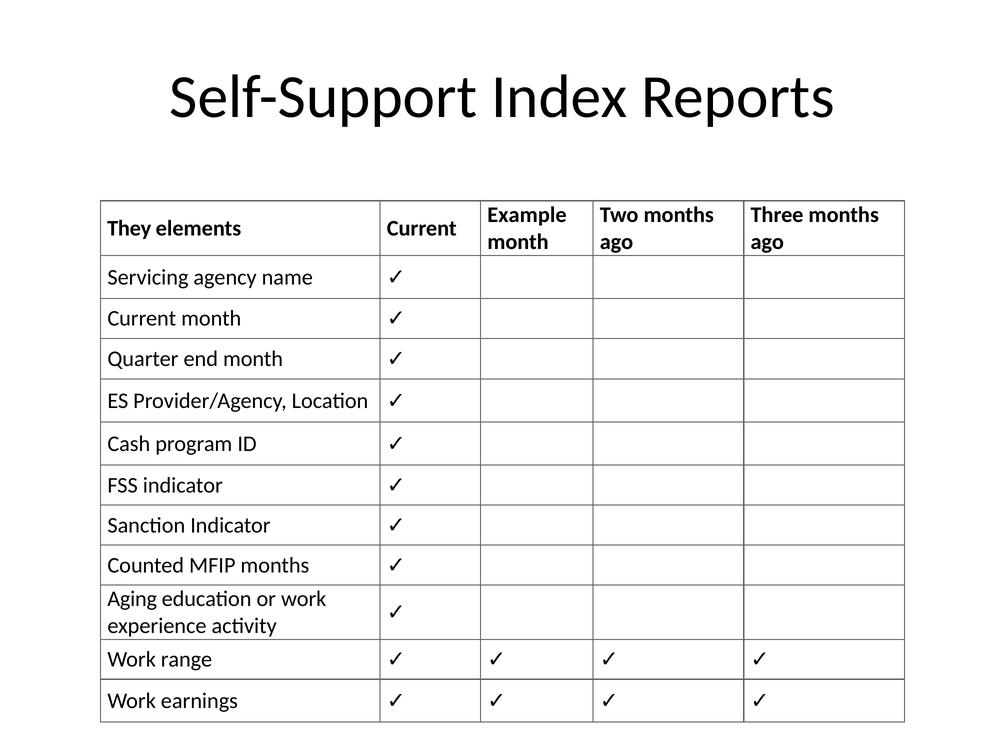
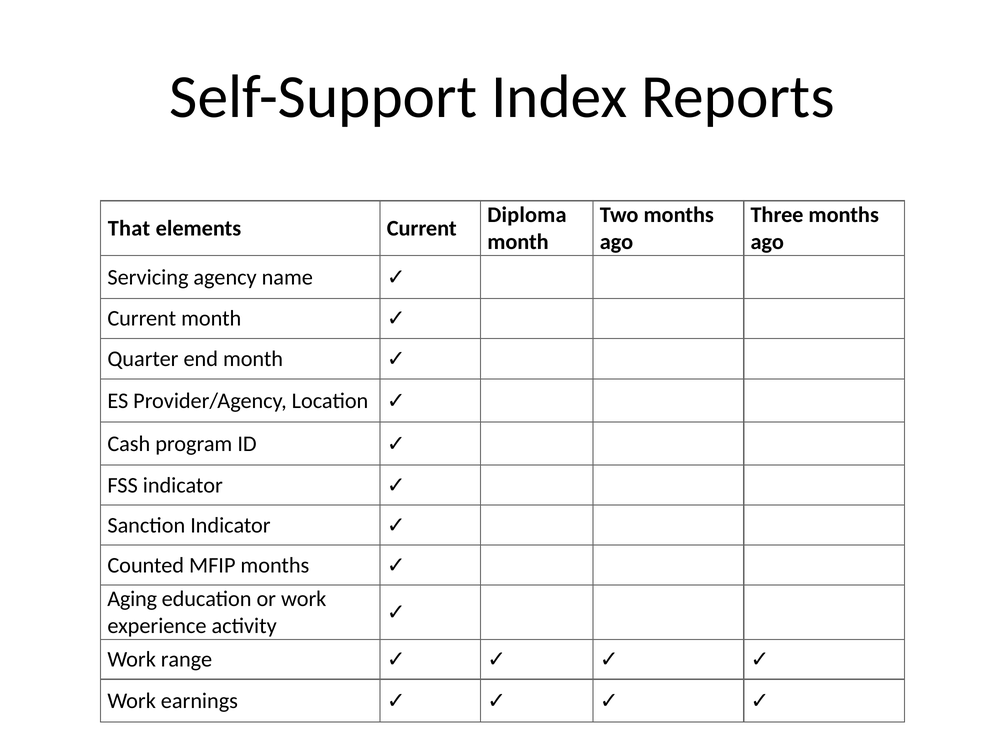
Example: Example -> Diploma
They: They -> That
